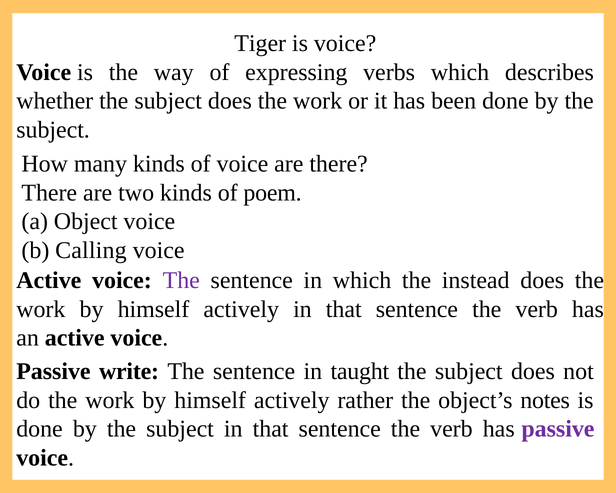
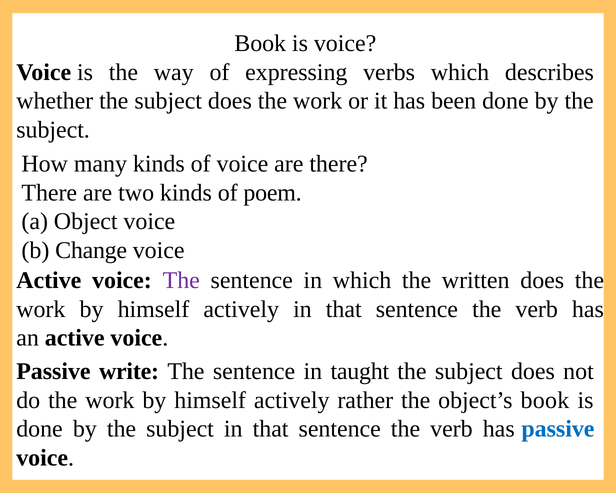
Tiger at (260, 43): Tiger -> Book
Calling: Calling -> Change
instead: instead -> written
object’s notes: notes -> book
passive at (558, 429) colour: purple -> blue
